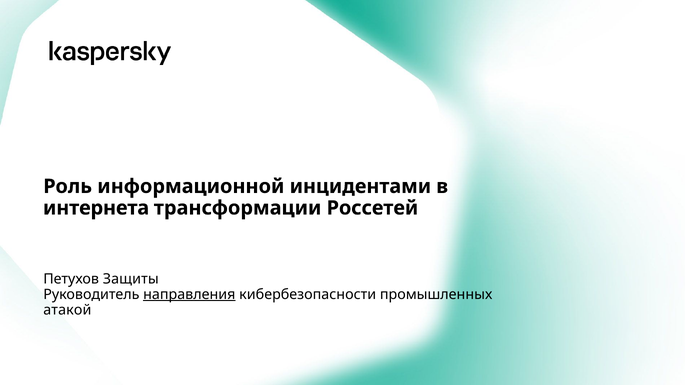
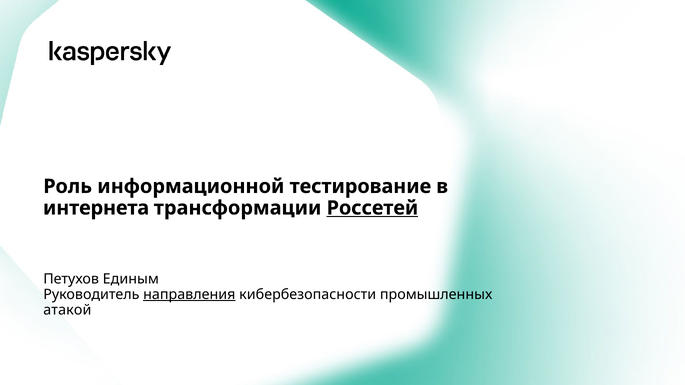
инцидентами: инцидентами -> тестирование
Россетей underline: none -> present
Защиты: Защиты -> Единым
